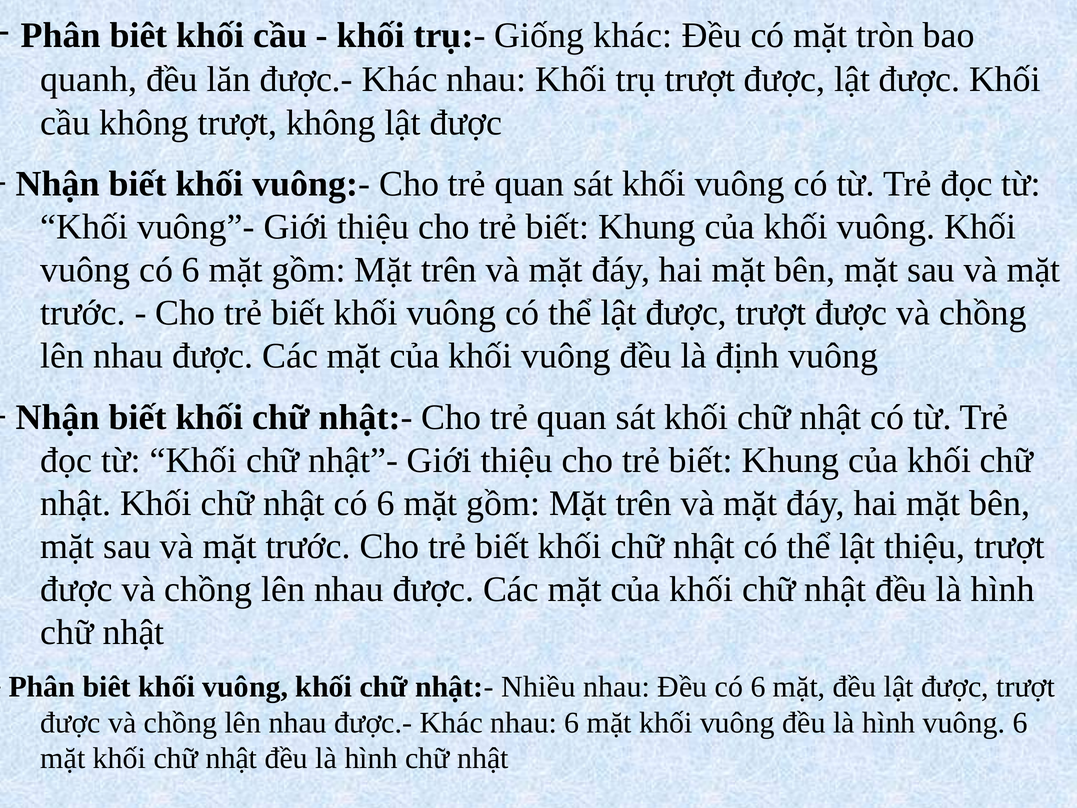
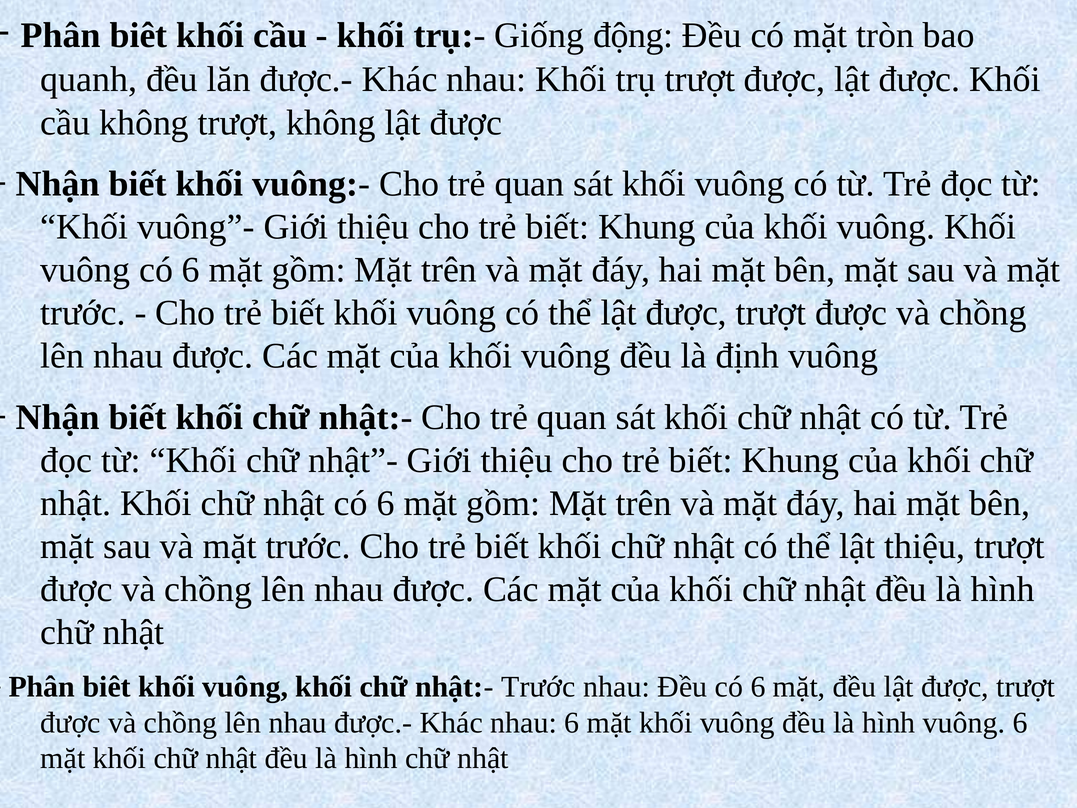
Giống khác: khác -> động
nhật:- Nhiều: Nhiều -> Trước
